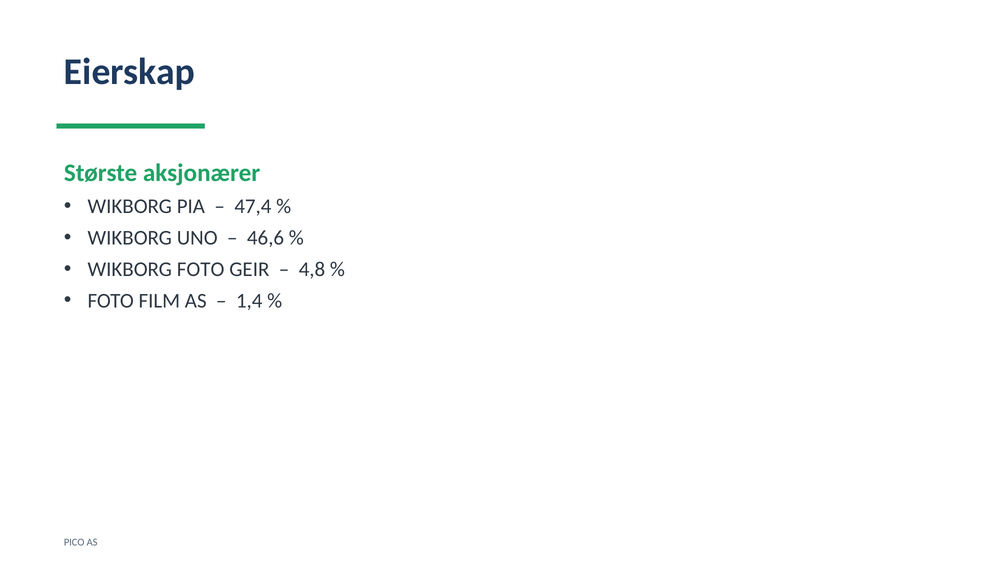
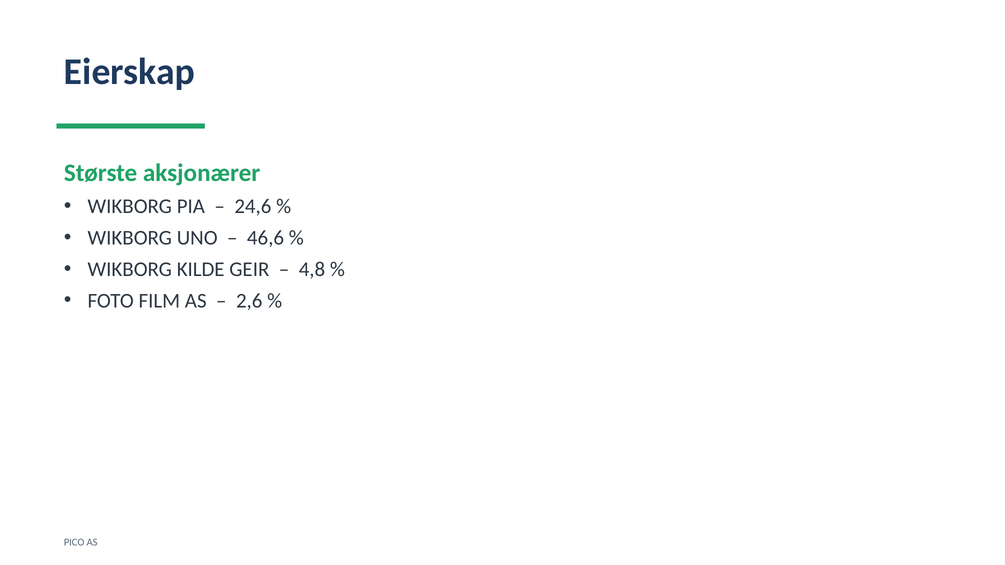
47,4: 47,4 -> 24,6
WIKBORG FOTO: FOTO -> KILDE
1,4: 1,4 -> 2,6
